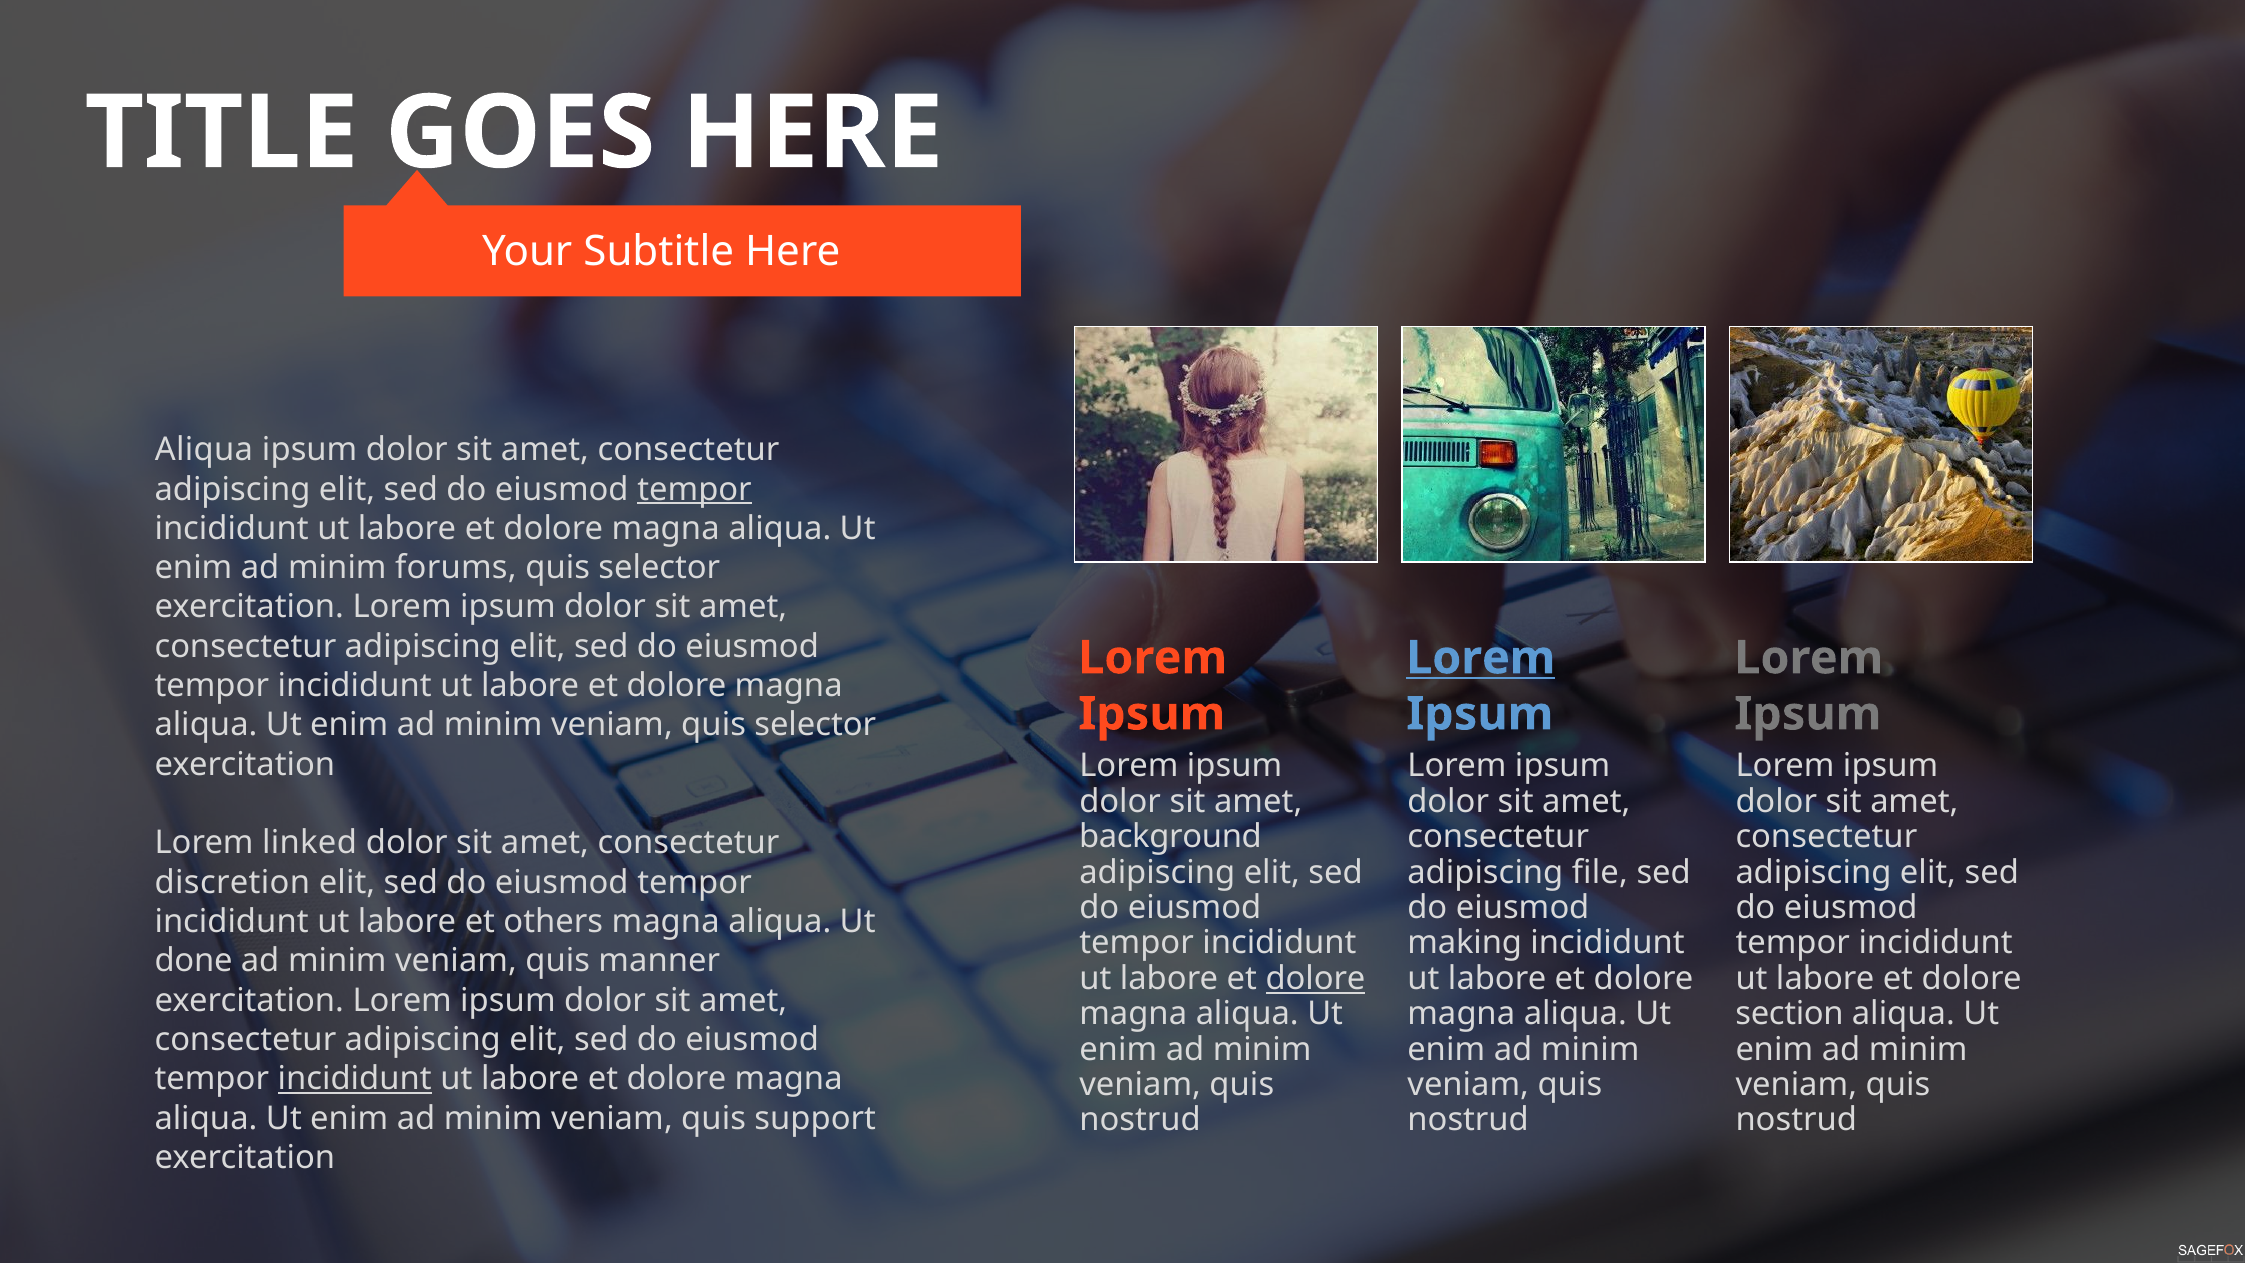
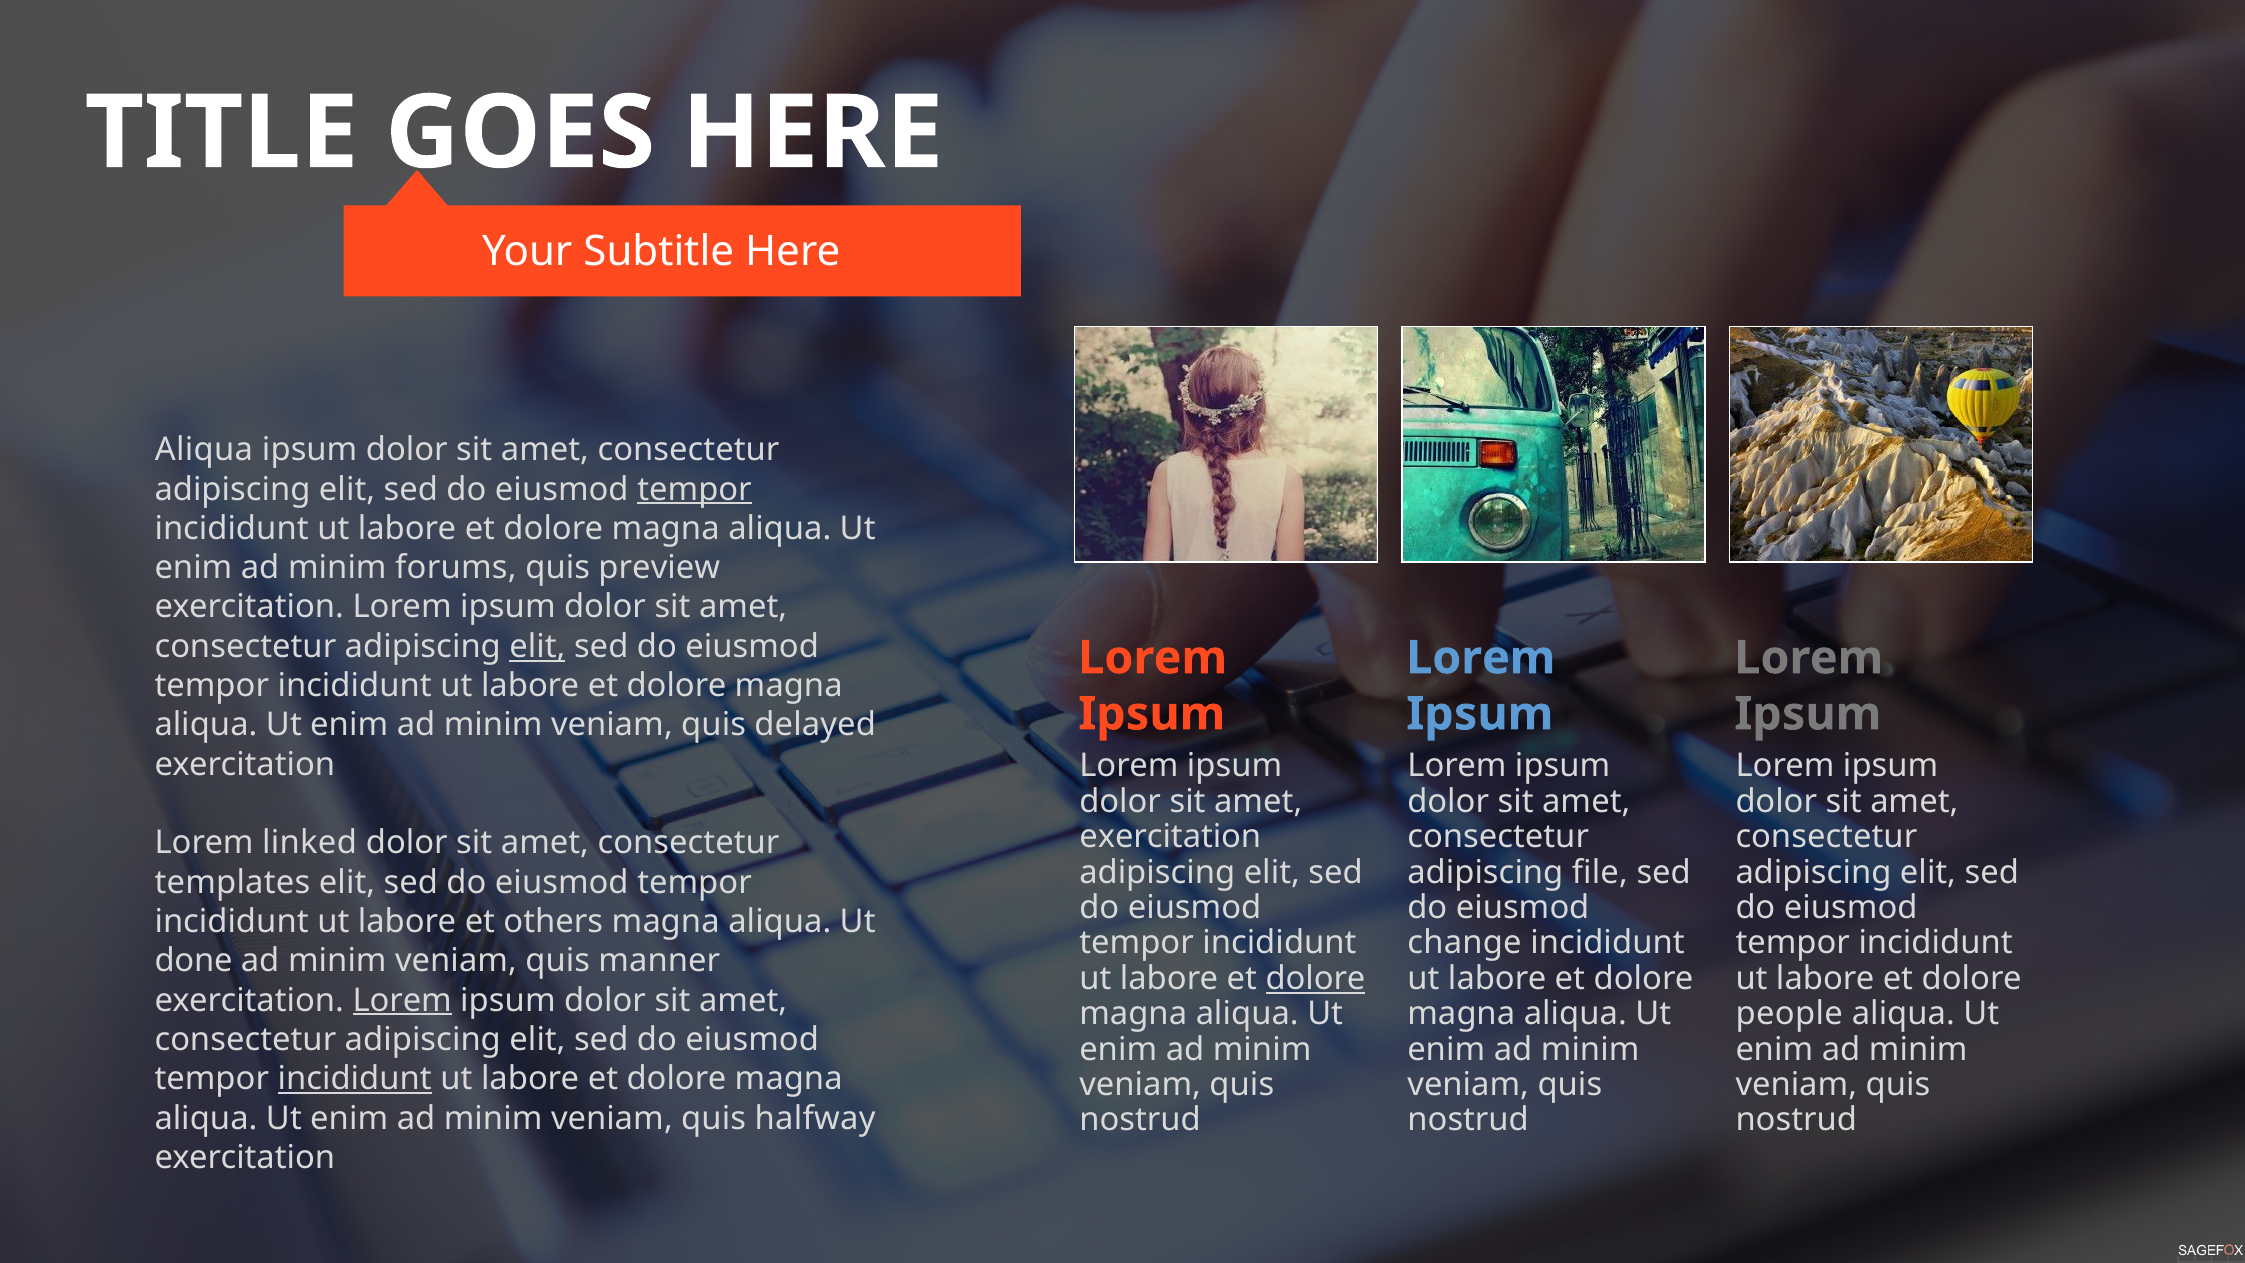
selector at (659, 568): selector -> preview
elit at (537, 646) underline: none -> present
Lorem at (1481, 658) underline: present -> none
veniam quis selector: selector -> delayed
background at (1170, 837): background -> exercitation
discretion: discretion -> templates
making: making -> change
Lorem at (402, 1000) underline: none -> present
section: section -> people
support: support -> halfway
